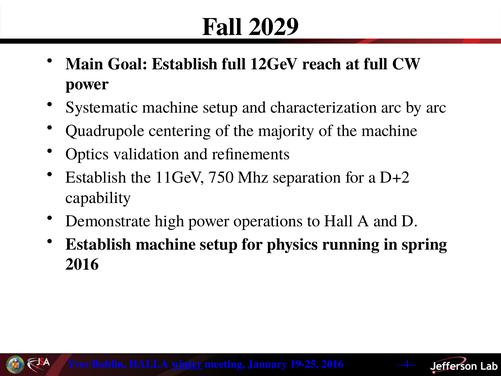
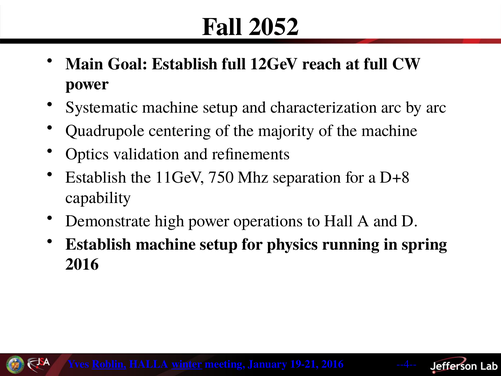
2029: 2029 -> 2052
D+2: D+2 -> D+8
Roblin underline: none -> present
19-25: 19-25 -> 19-21
